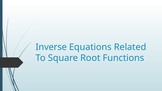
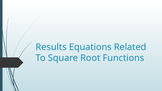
Inverse: Inverse -> Results
